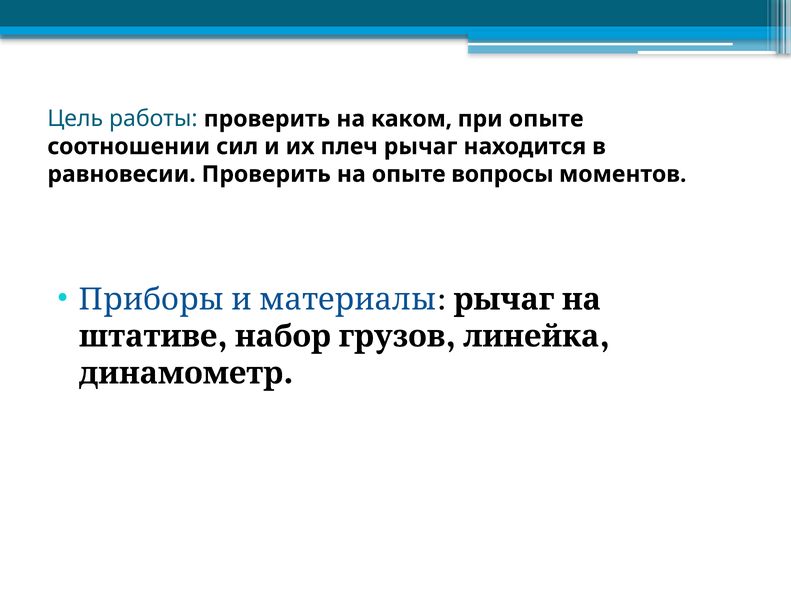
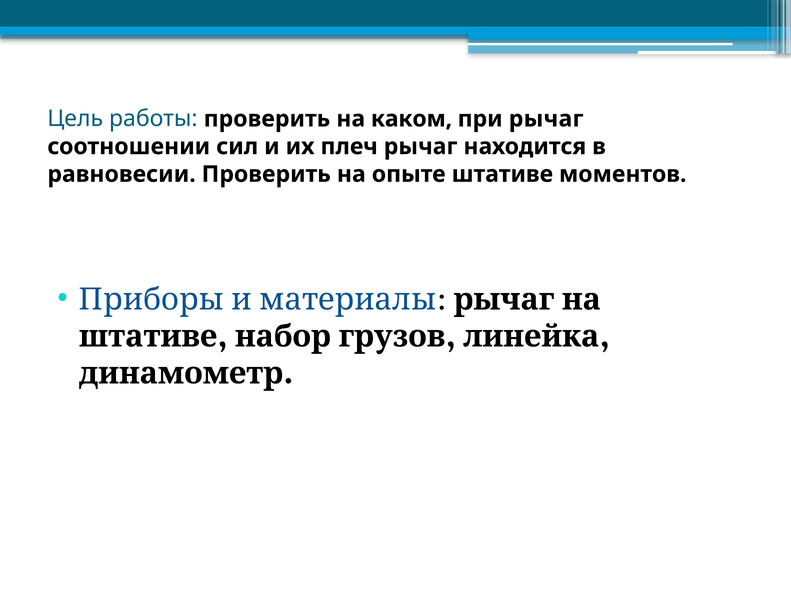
при опыте: опыте -> рычаг
опыте вопросы: вопросы -> штативе
